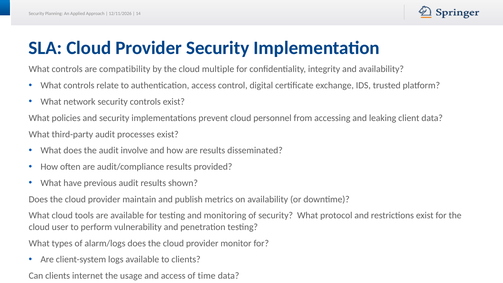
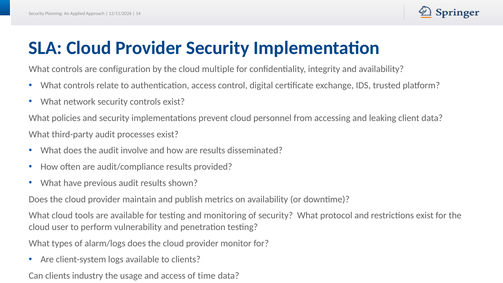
compatibility: compatibility -> configuration
internet: internet -> industry
